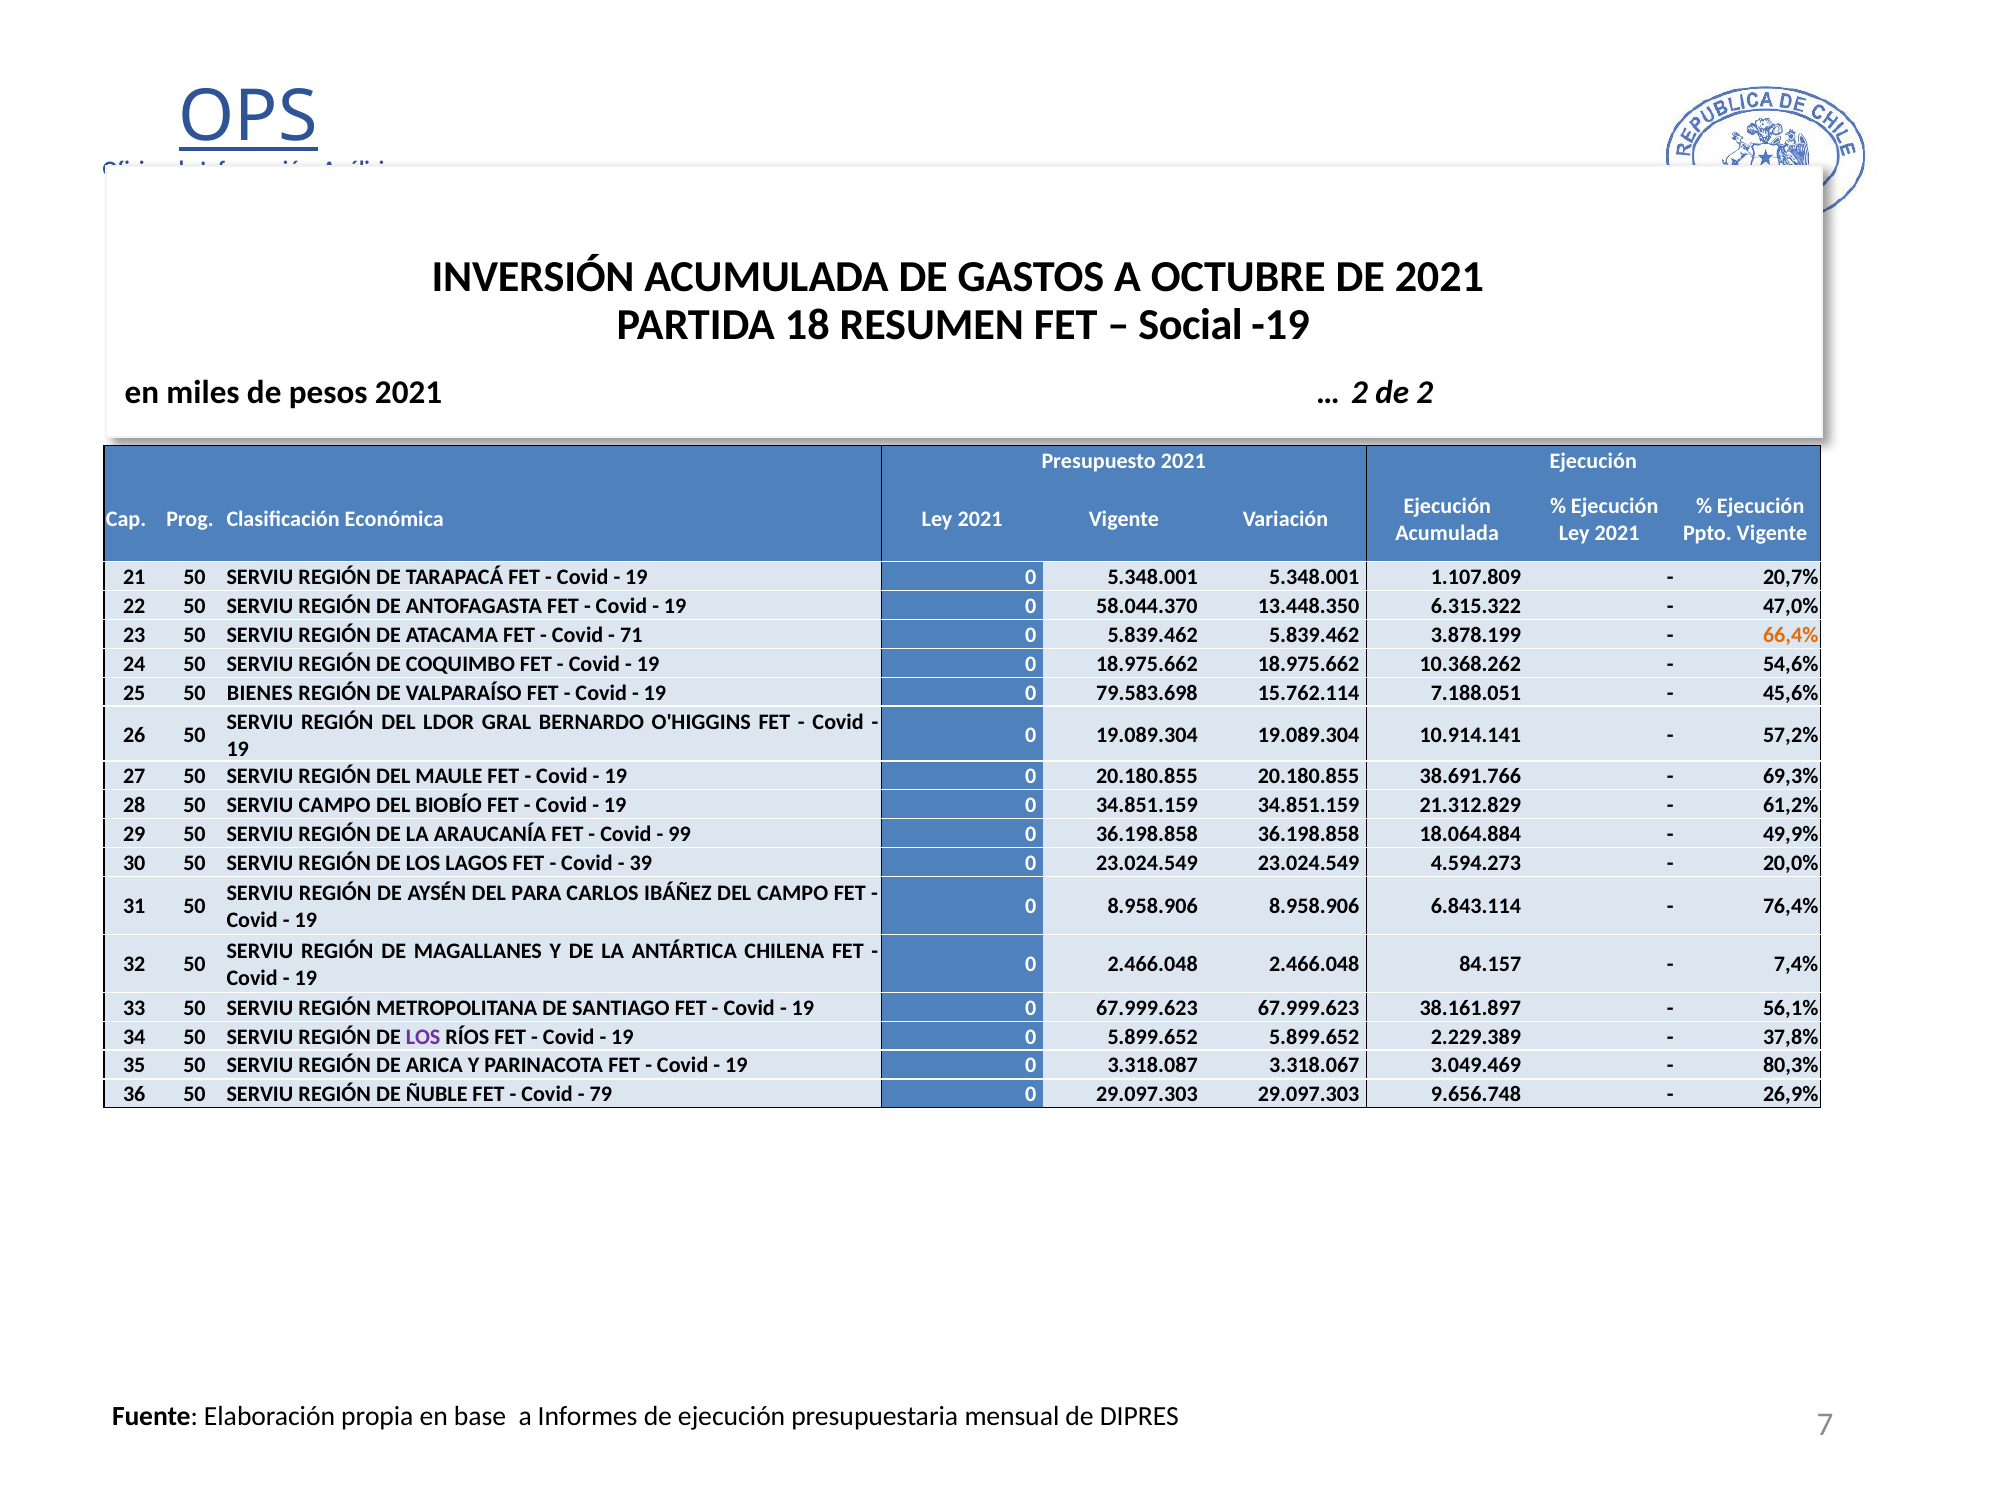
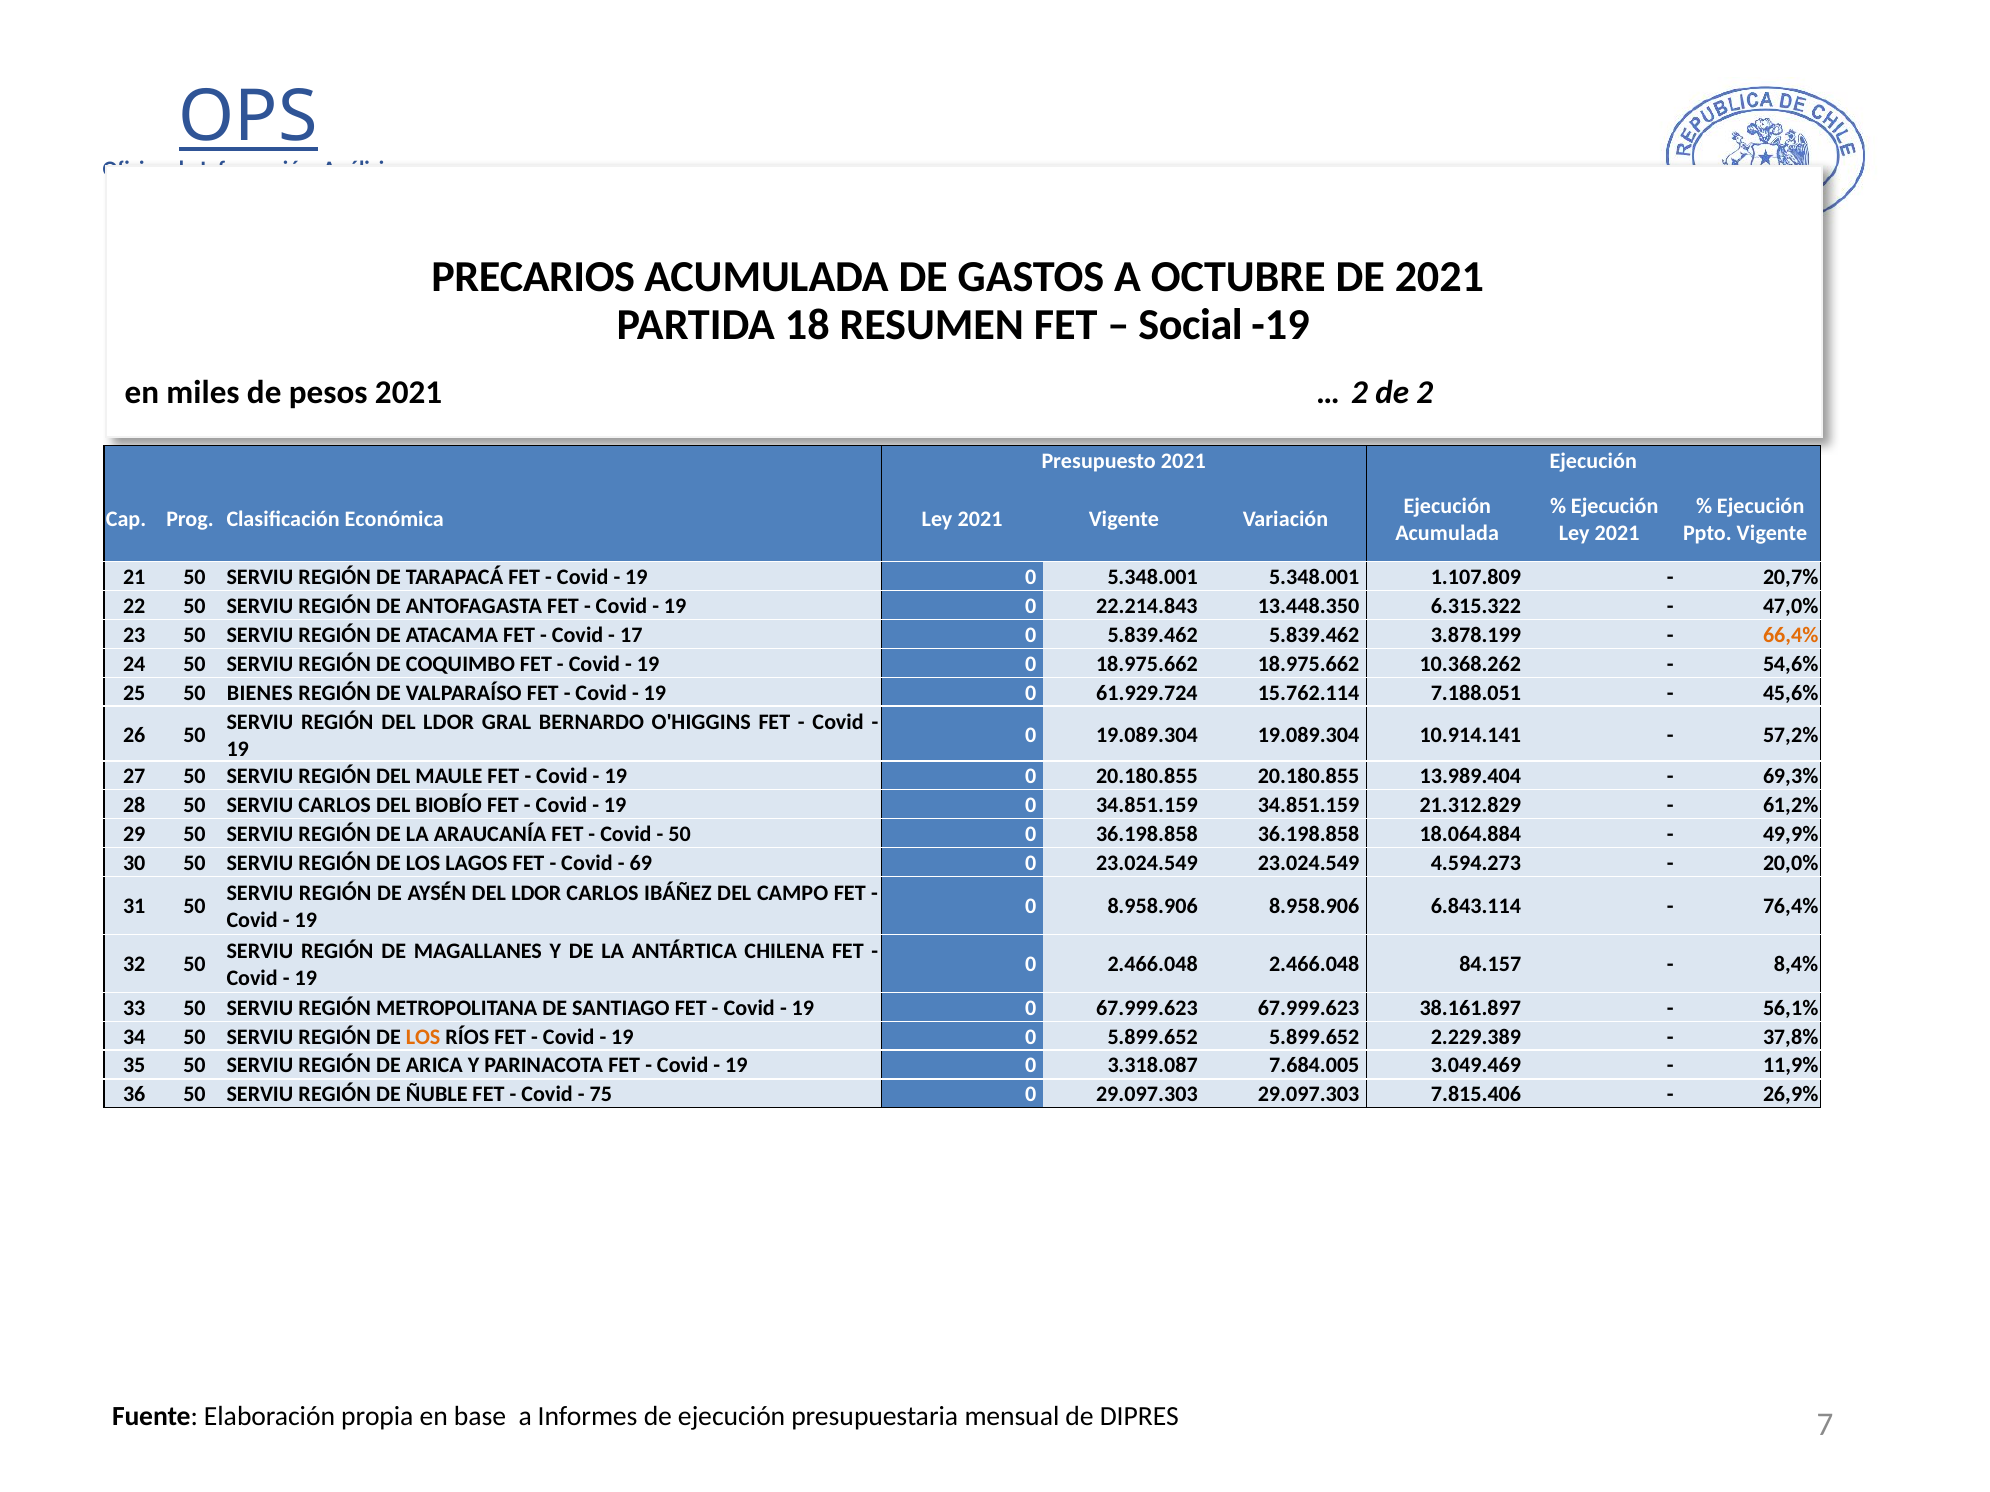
INVERSIÓN: INVERSIÓN -> PRECARIOS
58.044.370: 58.044.370 -> 22.214.843
71: 71 -> 17
79.583.698: 79.583.698 -> 61.929.724
38.691.766: 38.691.766 -> 13.989.404
SERVIU CAMPO: CAMPO -> CARLOS
99 at (680, 835): 99 -> 50
39: 39 -> 69
AYSÉN DEL PARA: PARA -> LDOR
7,4%: 7,4% -> 8,4%
LOS at (423, 1037) colour: purple -> orange
3.318.067: 3.318.067 -> 7.684.005
80,3%: 80,3% -> 11,9%
79: 79 -> 75
9.656.748: 9.656.748 -> 7.815.406
